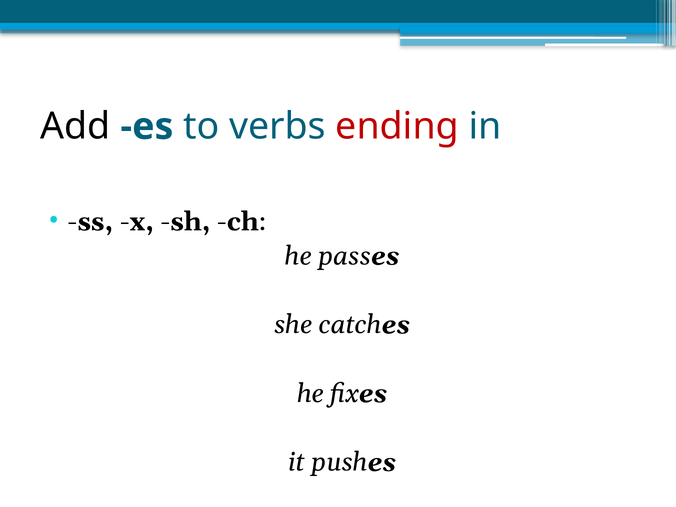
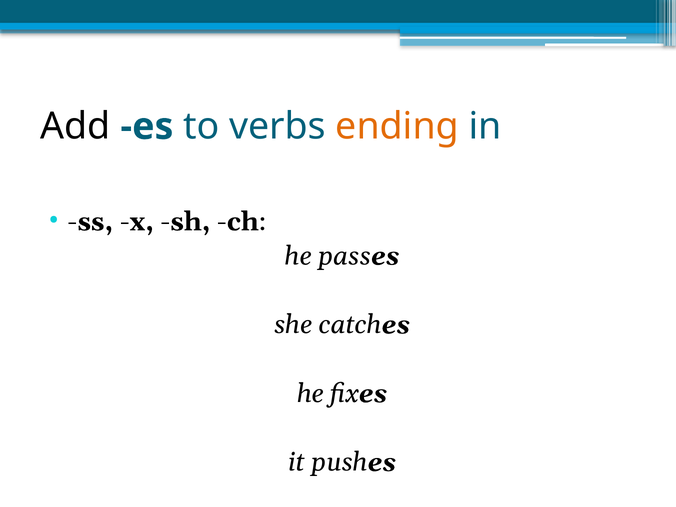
ending colour: red -> orange
